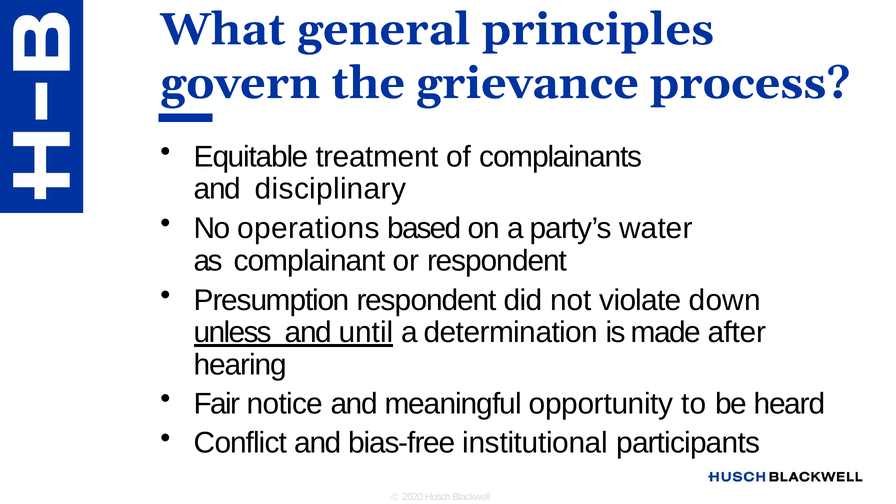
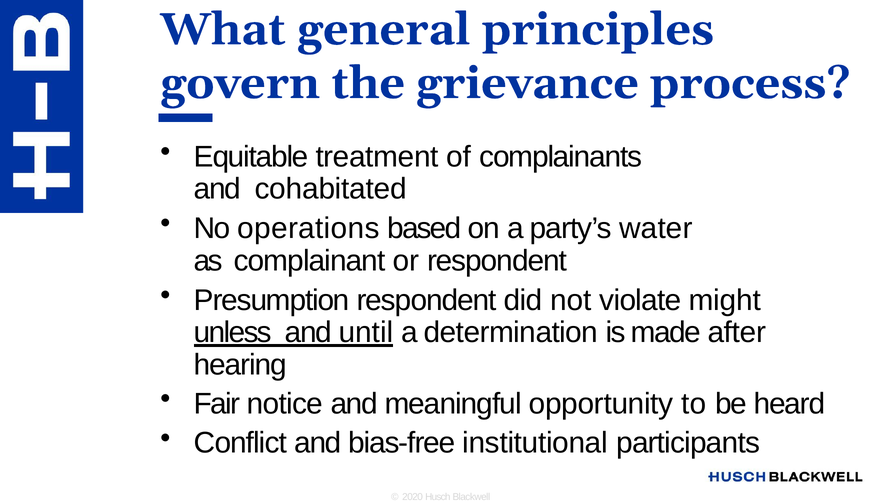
disciplinary: disciplinary -> cohabitated
down: down -> might
